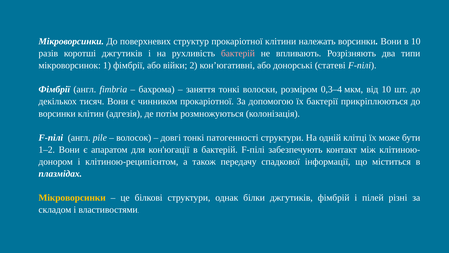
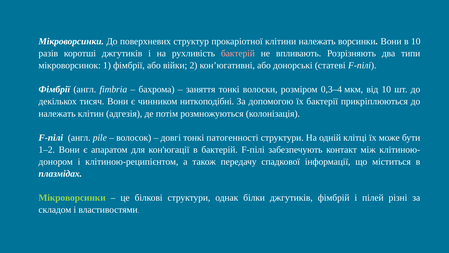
чинником прокаріотної: прокаріотної -> ниткоподібні
ворсинки at (57, 113): ворсинки -> належать
Мікроворсинки at (72, 197) colour: yellow -> light green
